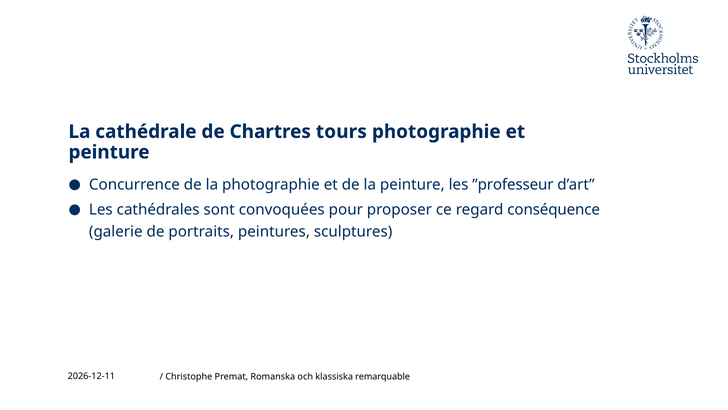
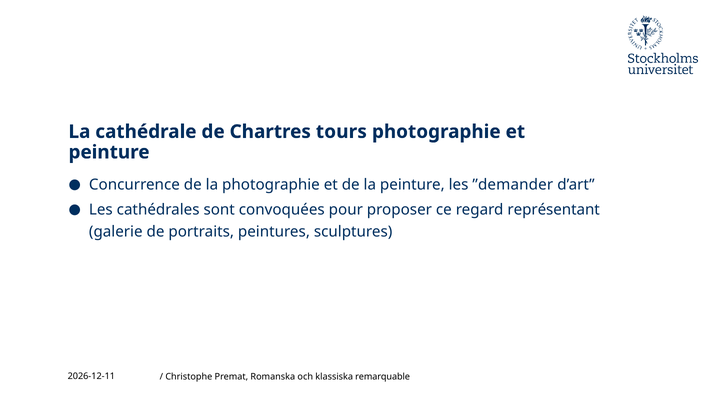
”professeur: ”professeur -> ”demander
conséquence: conséquence -> représentant
